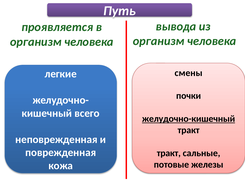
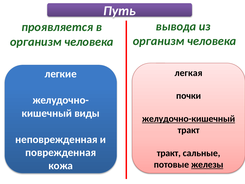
смены: смены -> легкая
всего: всего -> виды
железы underline: none -> present
